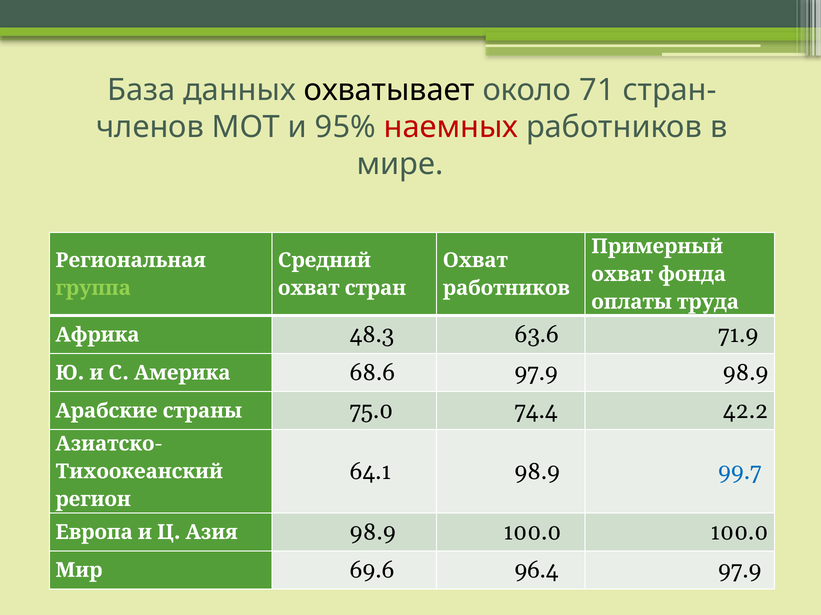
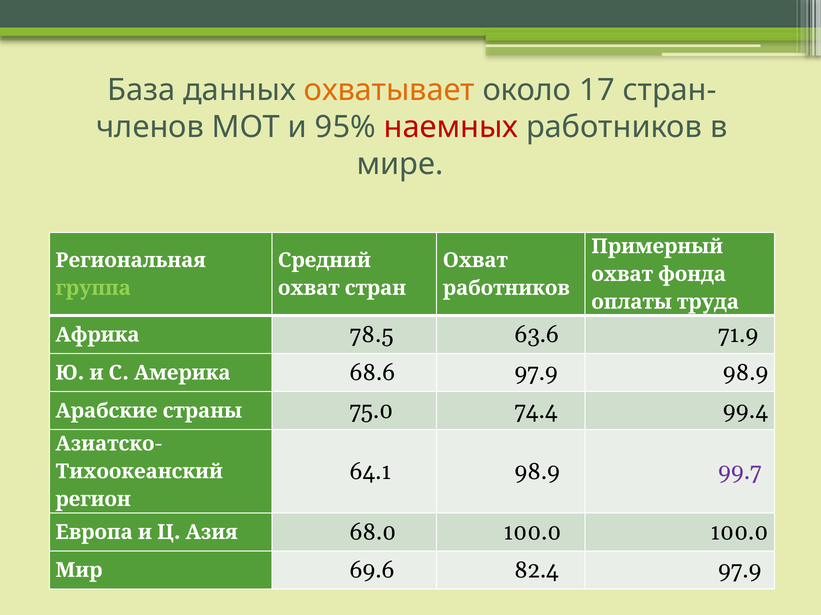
охватывает colour: black -> orange
71: 71 -> 17
48.3: 48.3 -> 78.5
42.2: 42.2 -> 99.4
99.7 colour: blue -> purple
Азия 98.9: 98.9 -> 68.0
96.4: 96.4 -> 82.4
